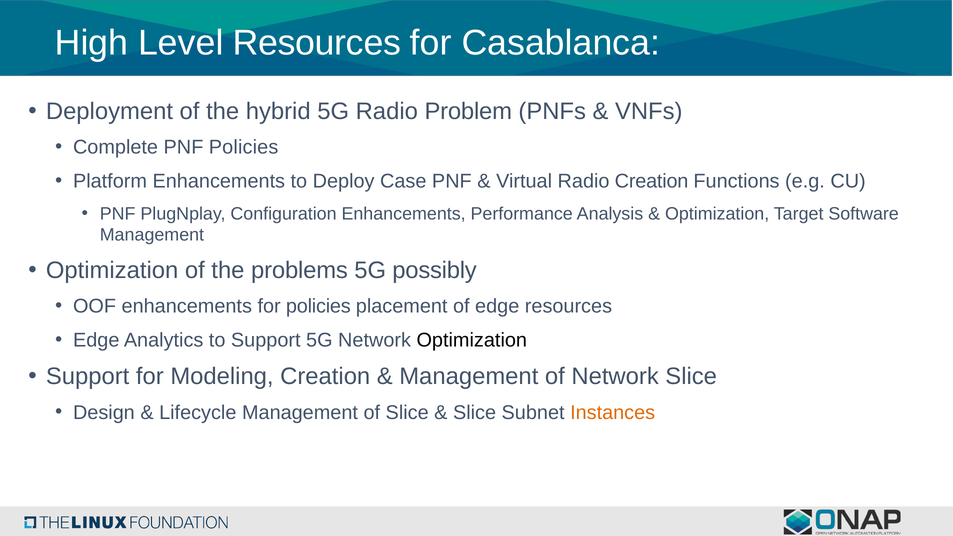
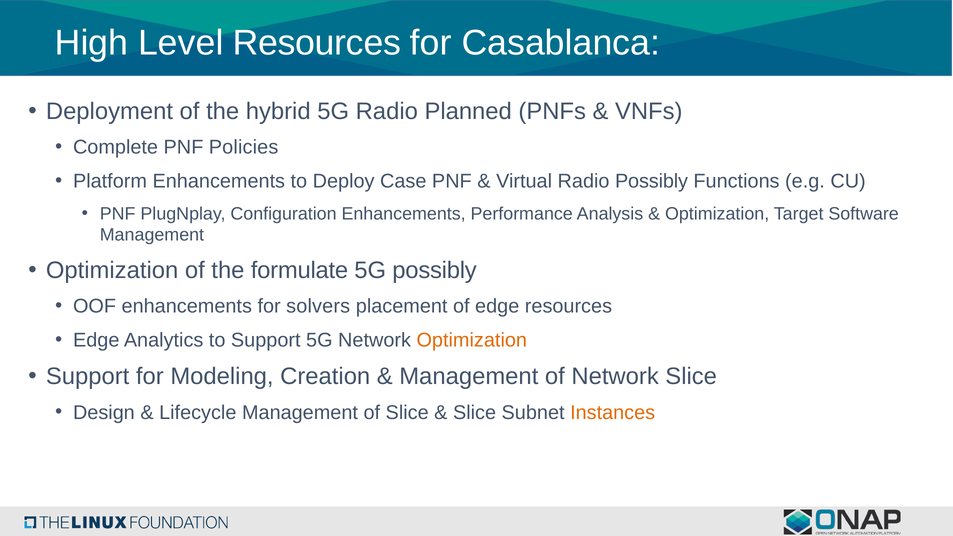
Problem: Problem -> Planned
Radio Creation: Creation -> Possibly
problems: problems -> formulate
for policies: policies -> solvers
Optimization at (472, 340) colour: black -> orange
